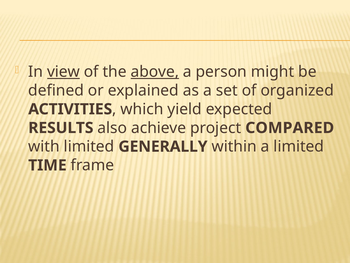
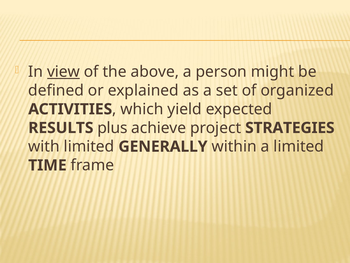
above underline: present -> none
also: also -> plus
COMPARED: COMPARED -> STRATEGIES
